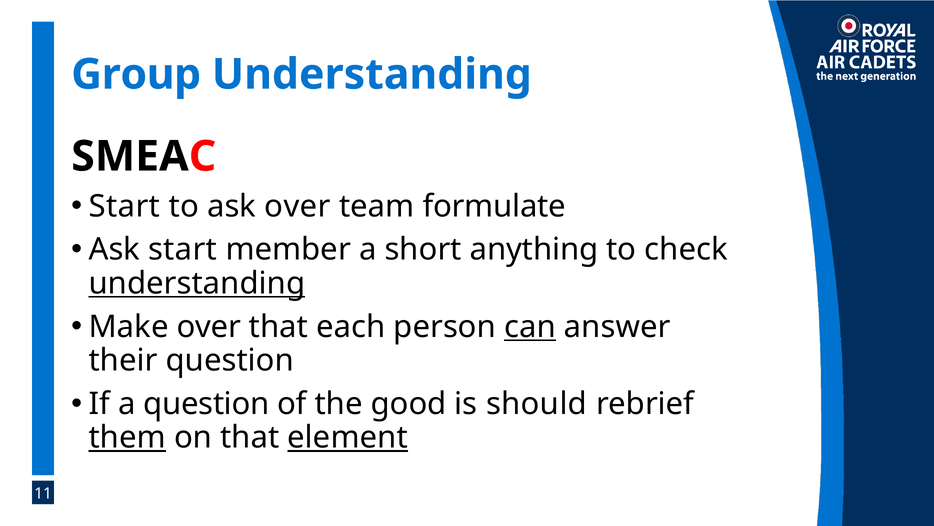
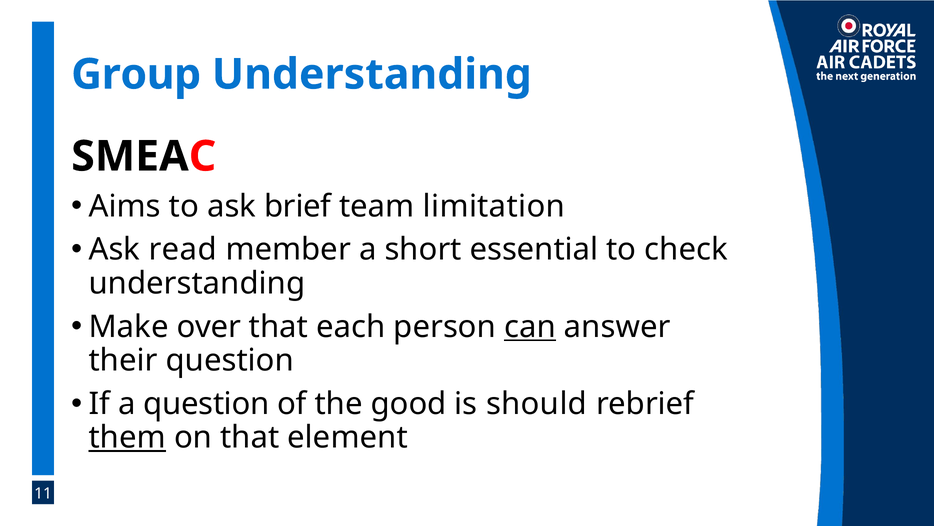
Start at (125, 206): Start -> Aims
ask over: over -> brief
formulate: formulate -> limitation
Ask start: start -> read
anything: anything -> essential
understanding at (197, 283) underline: present -> none
element underline: present -> none
